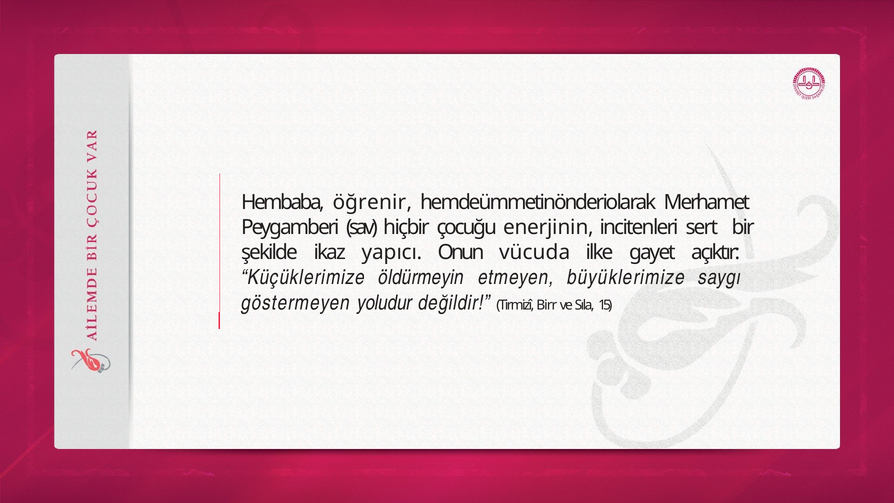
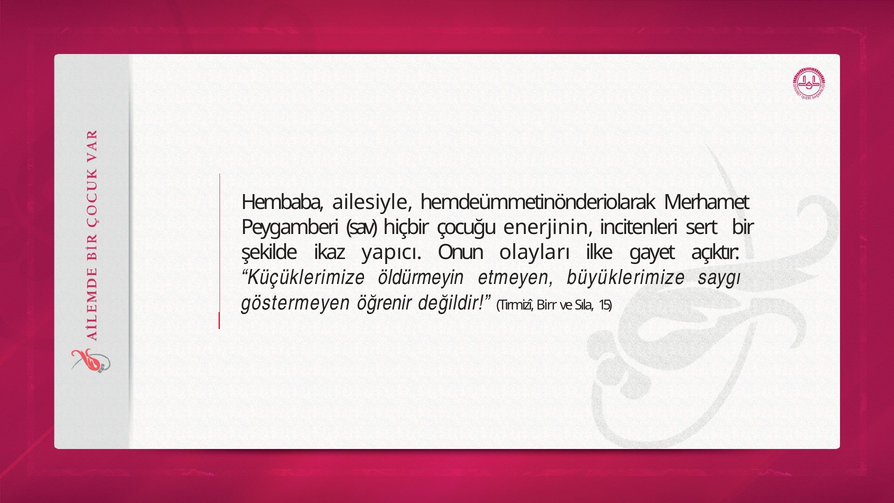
öğrenir: öğrenir -> ailesiyle
vücuda: vücuda -> olayları
yoludur: yoludur -> öğrenir
